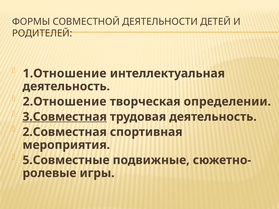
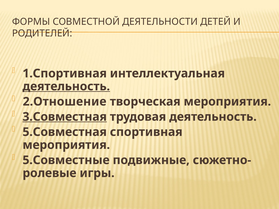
1.Отношение: 1.Отношение -> 1.Спортивная
деятельность at (66, 86) underline: none -> present
творческая определении: определении -> мероприятия
2.Совместная: 2.Совместная -> 5.Совместная
